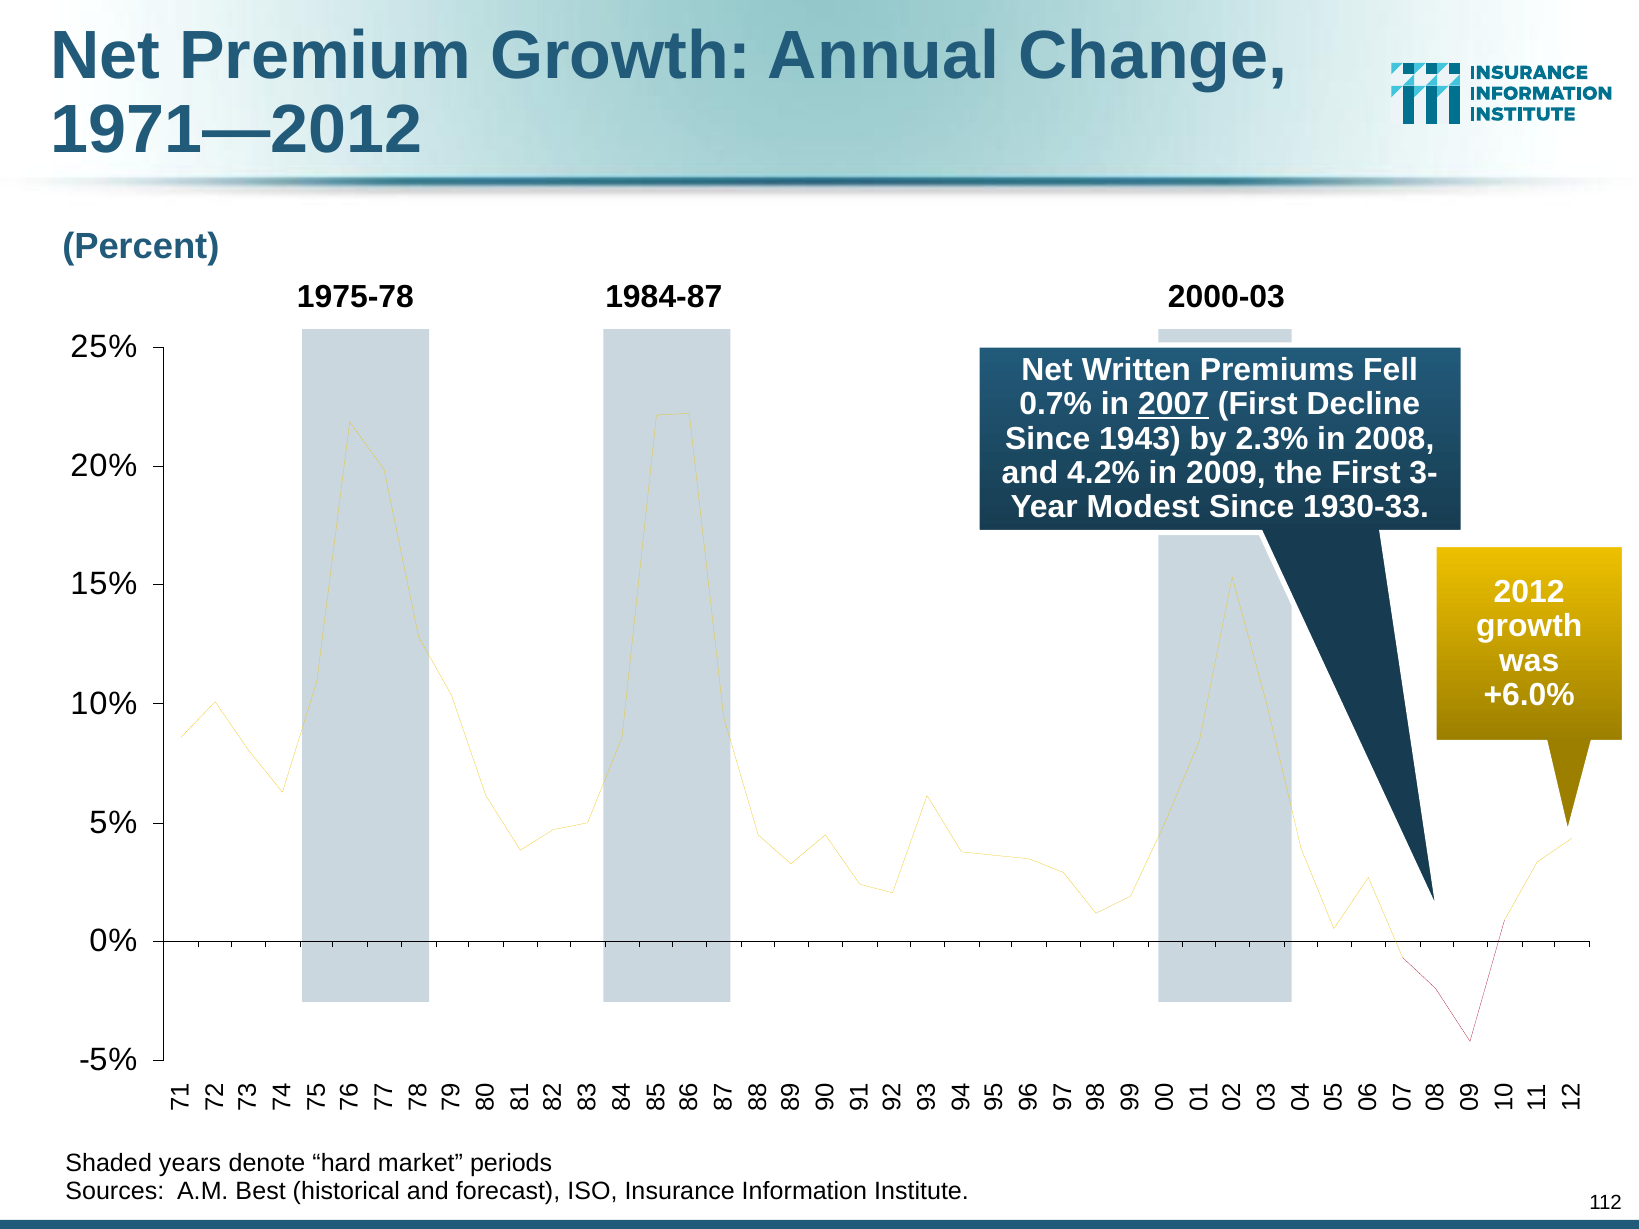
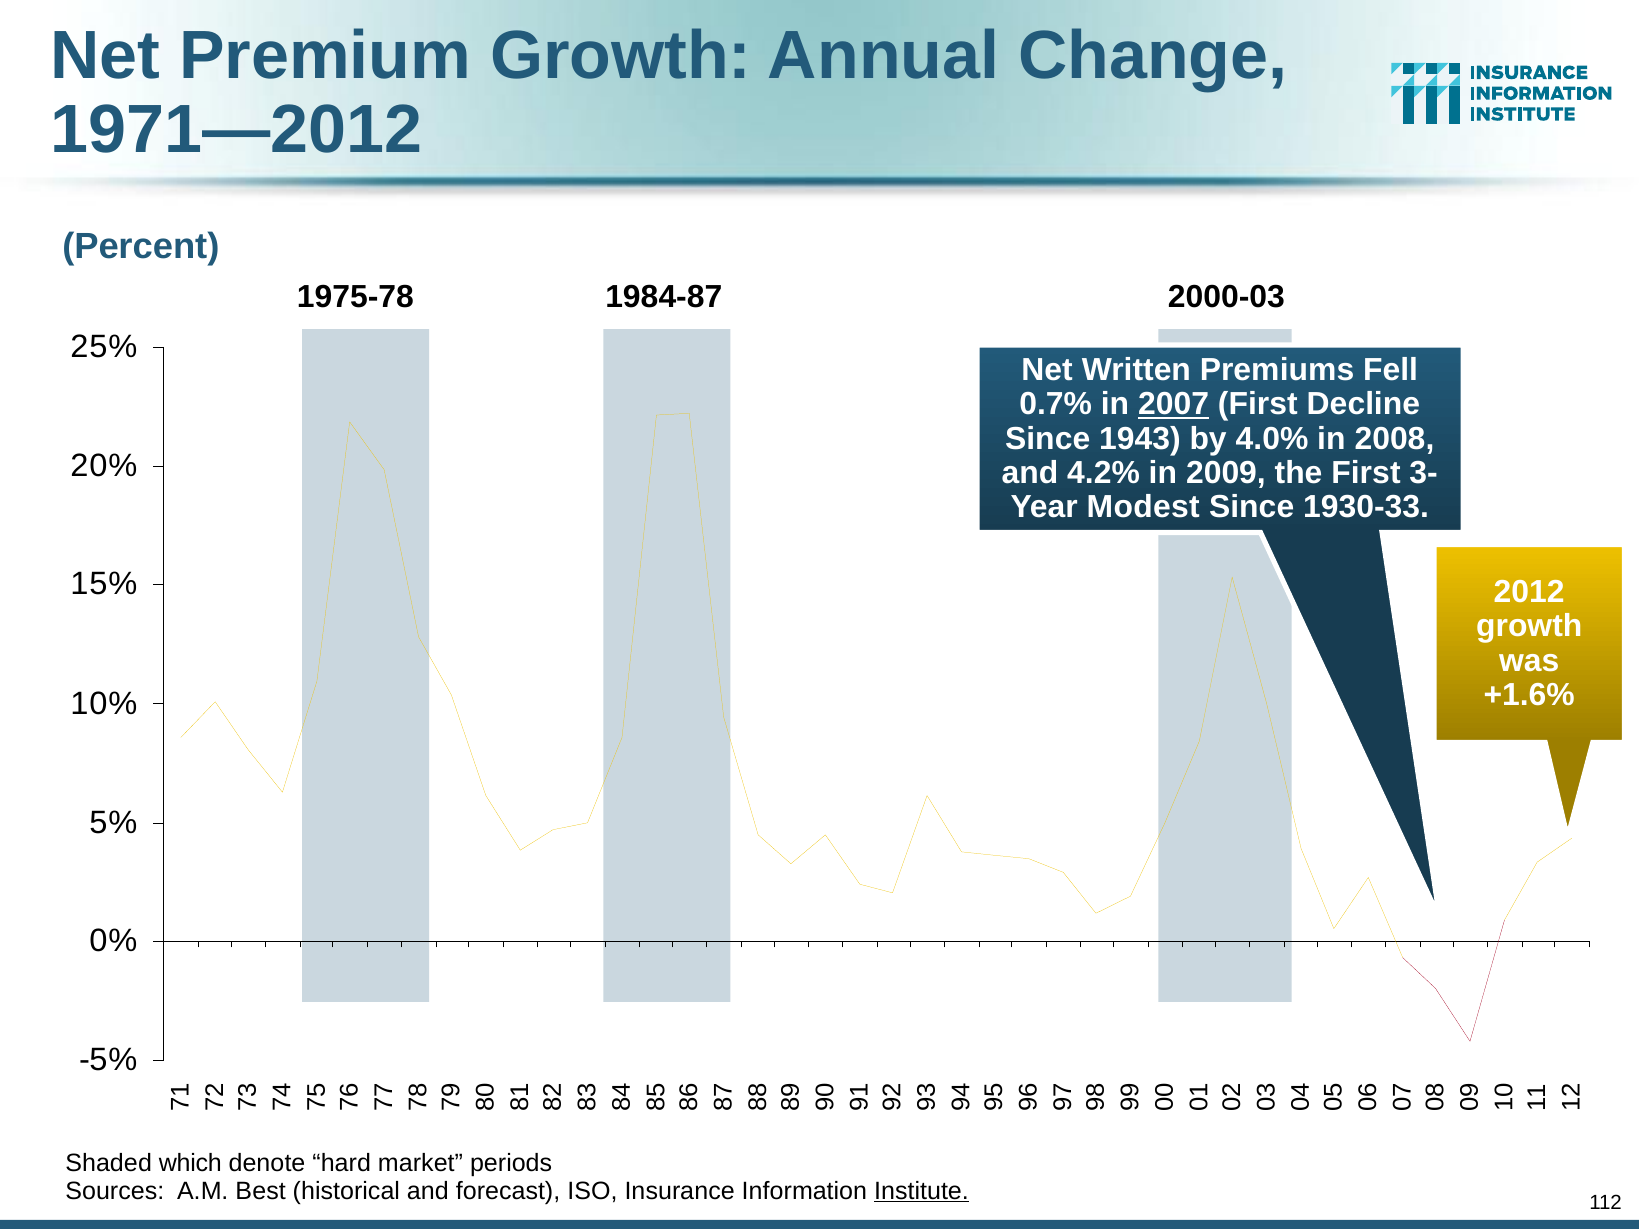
2.3%: 2.3% -> 4.0%
+6.0%: +6.0% -> +1.6%
years: years -> which
Institute underline: none -> present
